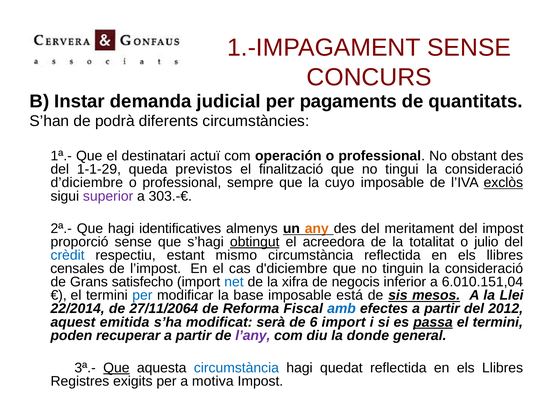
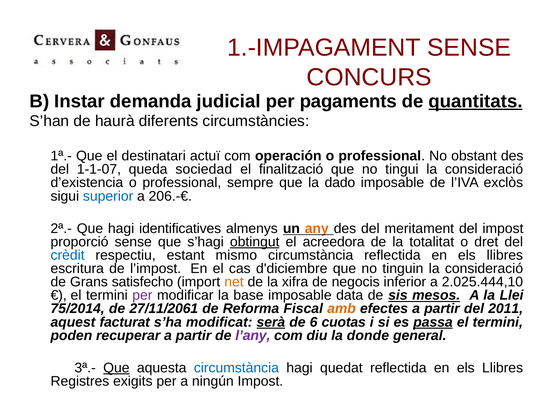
quantitats underline: none -> present
podrà: podrà -> haurà
1-1-29: 1-1-29 -> 1-1-07
previstos: previstos -> sociedad
d’diciembre: d’diciembre -> d’existencia
cuyo: cuyo -> dado
exclòs underline: present -> none
superior colour: purple -> blue
303.-€: 303.-€ -> 206.-€
julio: julio -> dret
censales: censales -> escritura
net colour: blue -> orange
6.010.151,04: 6.010.151,04 -> 2.025.444,10
per at (142, 295) colour: blue -> purple
está: está -> data
22/2014: 22/2014 -> 75/2014
27/11/2064: 27/11/2064 -> 27/11/2061
amb colour: blue -> orange
2012: 2012 -> 2011
emitida: emitida -> facturat
serà underline: none -> present
6 import: import -> cuotas
motiva: motiva -> ningún
